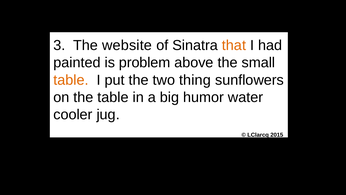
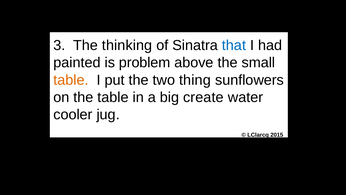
website: website -> thinking
that colour: orange -> blue
humor: humor -> create
